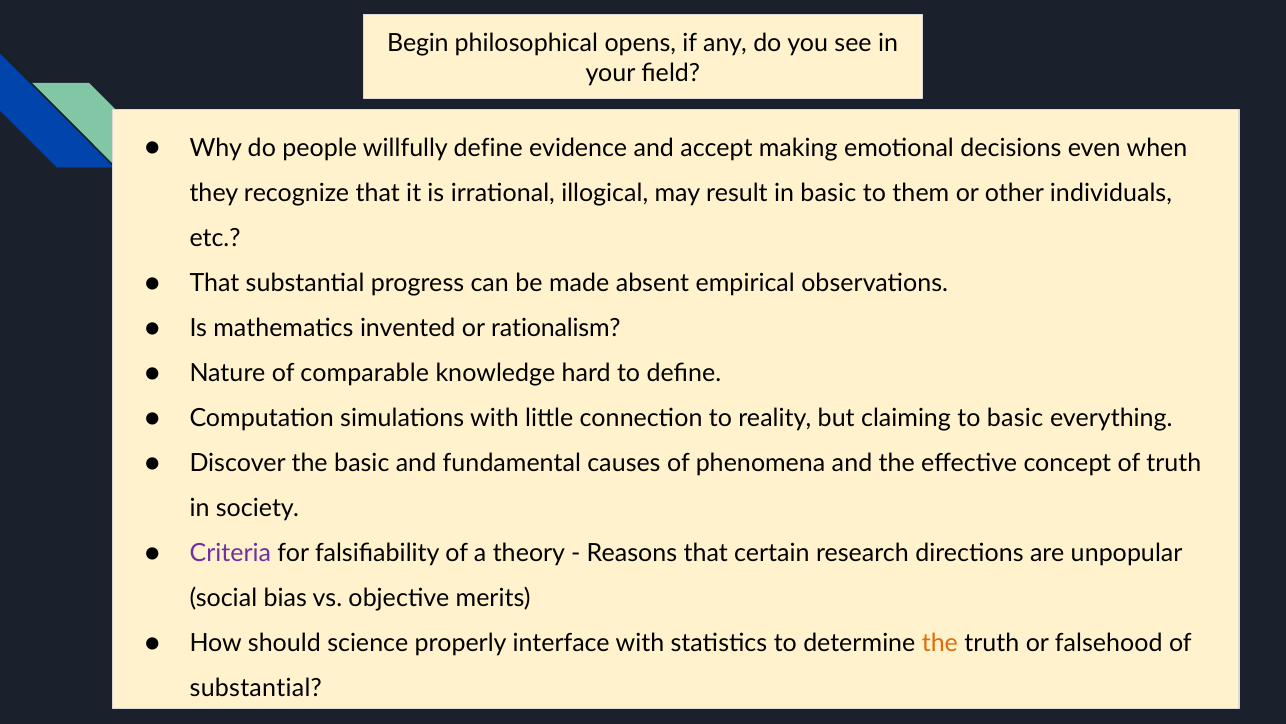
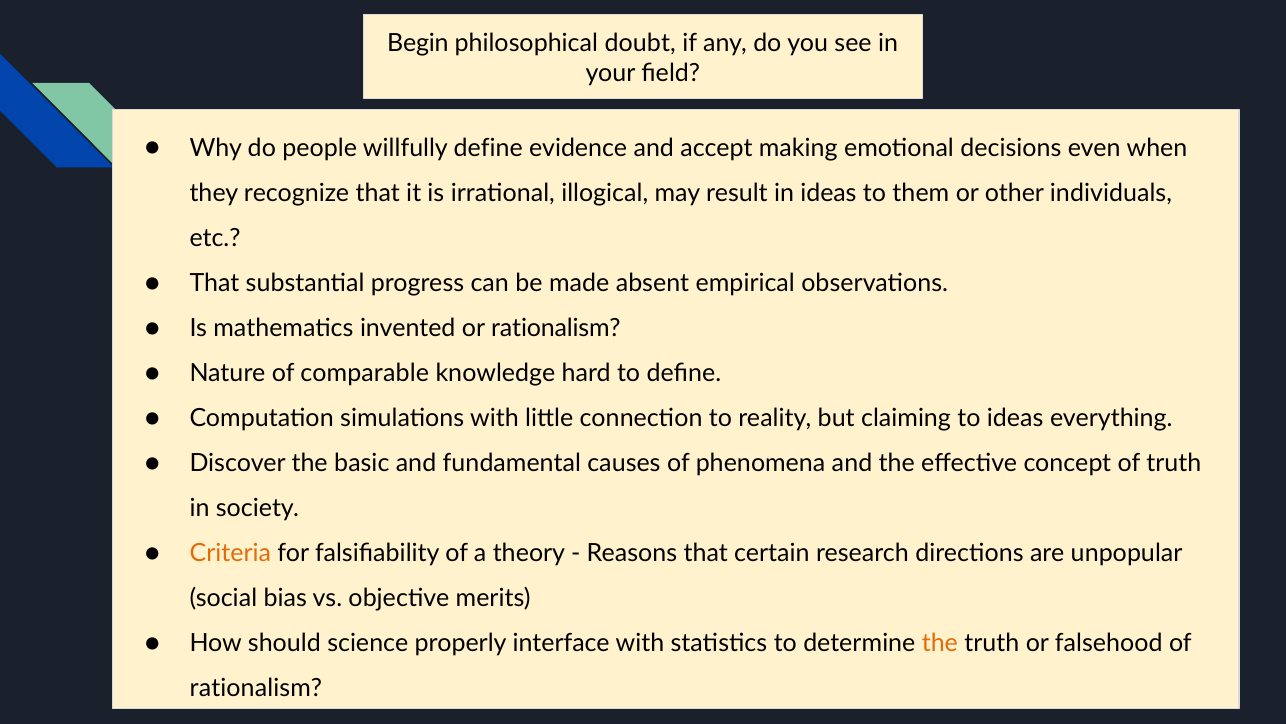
opens: opens -> doubt
in basic: basic -> ideas
to basic: basic -> ideas
Criteria colour: purple -> orange
substantial at (256, 688): substantial -> rationalism
